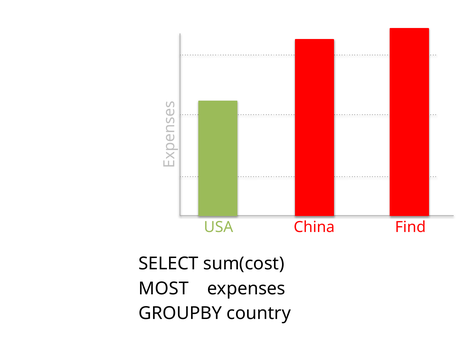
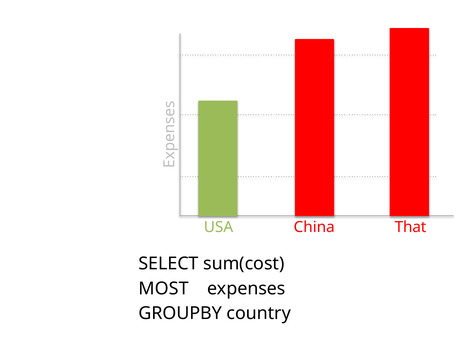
Find: Find -> That
